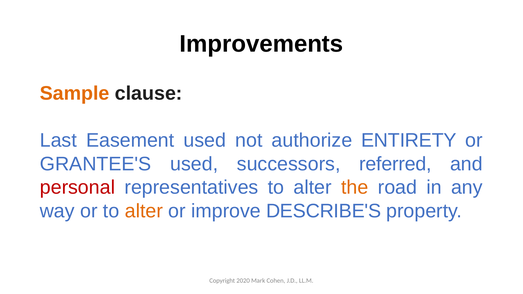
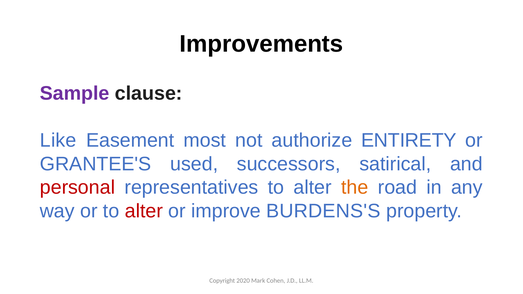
Sample colour: orange -> purple
Last: Last -> Like
Easement used: used -> most
referred: referred -> satirical
alter at (144, 211) colour: orange -> red
DESCRIBE'S: DESCRIBE'S -> BURDENS'S
